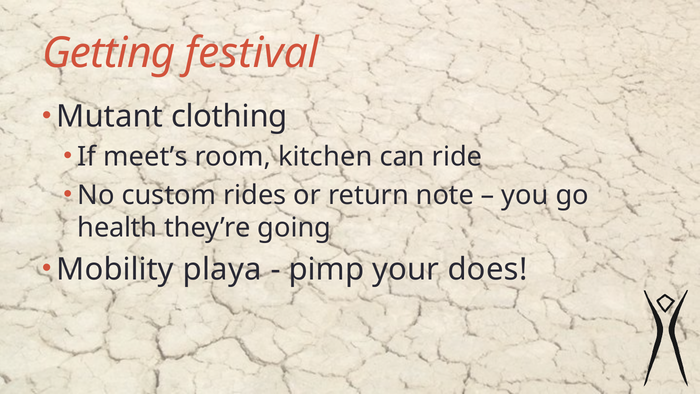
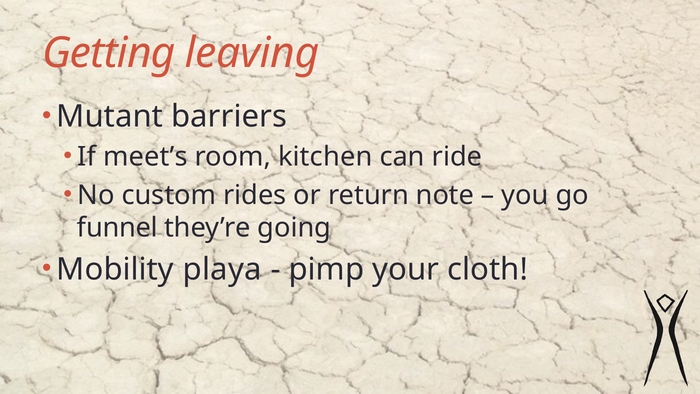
festival: festival -> leaving
clothing: clothing -> barriers
health: health -> funnel
does: does -> cloth
